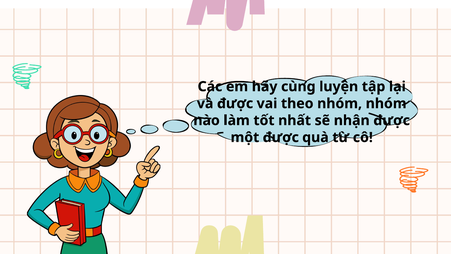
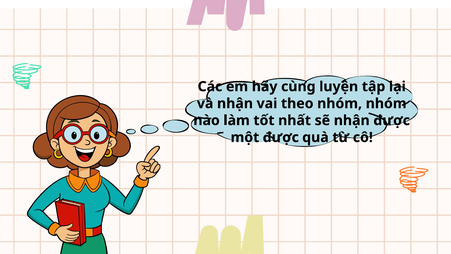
và được: được -> nhận
